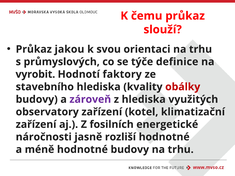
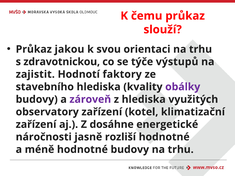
průmyslových: průmyslových -> zdravotnickou
definice: definice -> výstupů
vyrobit: vyrobit -> zajistit
obálky colour: red -> purple
fosilních: fosilních -> dosáhne
